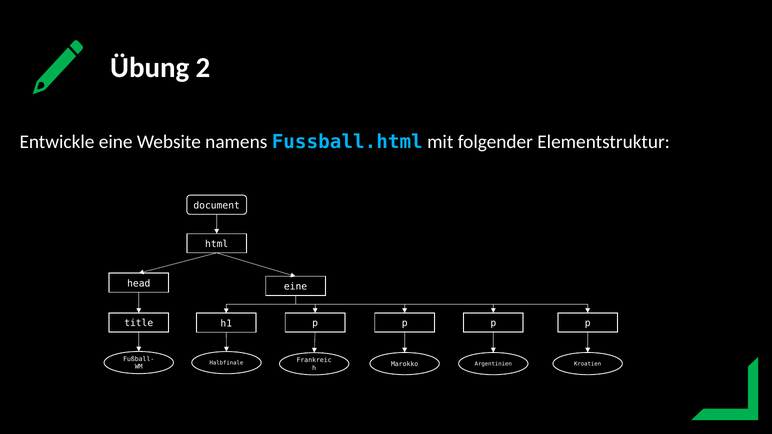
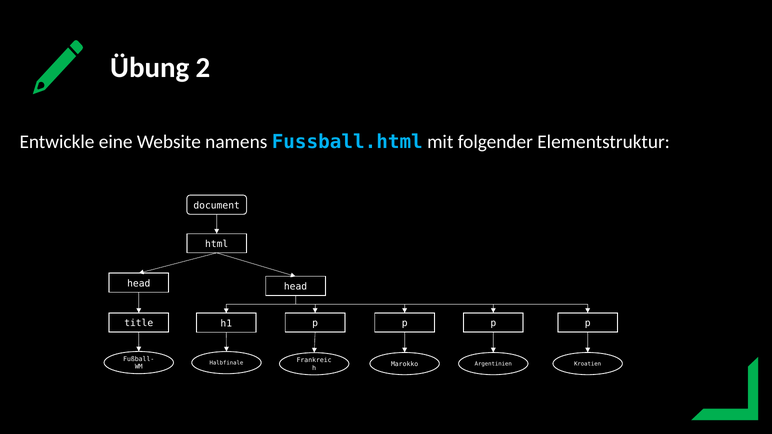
eine at (296, 287): eine -> head
